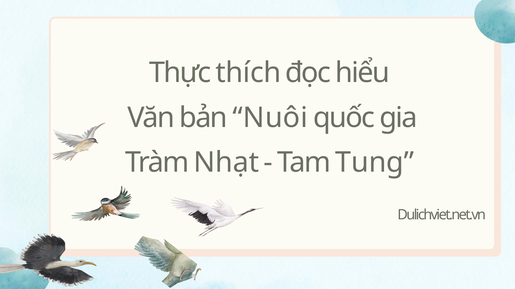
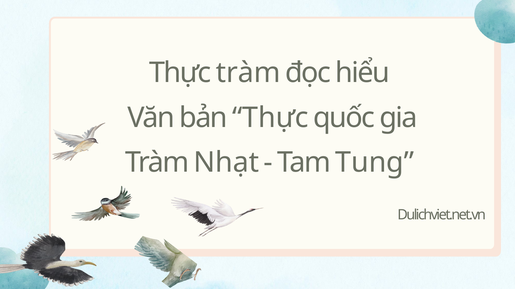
Thực thích: thích -> tràm
bản Nuôi: Nuôi -> Thực
